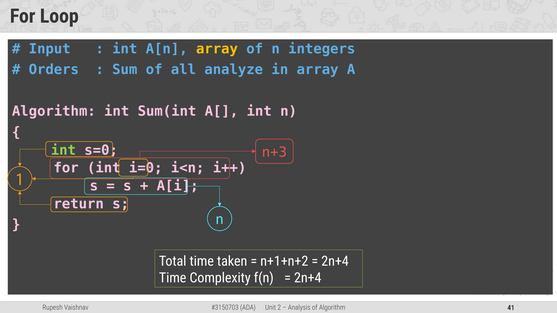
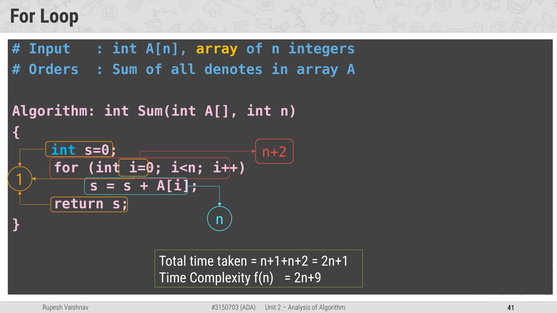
analyze: analyze -> denotes
int at (63, 150) colour: light green -> light blue
n+3: n+3 -> n+2
2n+4 at (335, 261): 2n+4 -> 2n+1
2n+4 at (308, 278): 2n+4 -> 2n+9
